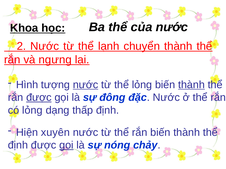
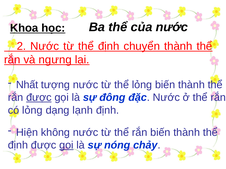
từ thể lạnh: lạnh -> định
Hình: Hình -> Nhất
nước at (86, 85) underline: present -> none
thành at (191, 85) underline: present -> none
thấp: thấp -> lạnh
xuyên: xuyên -> không
